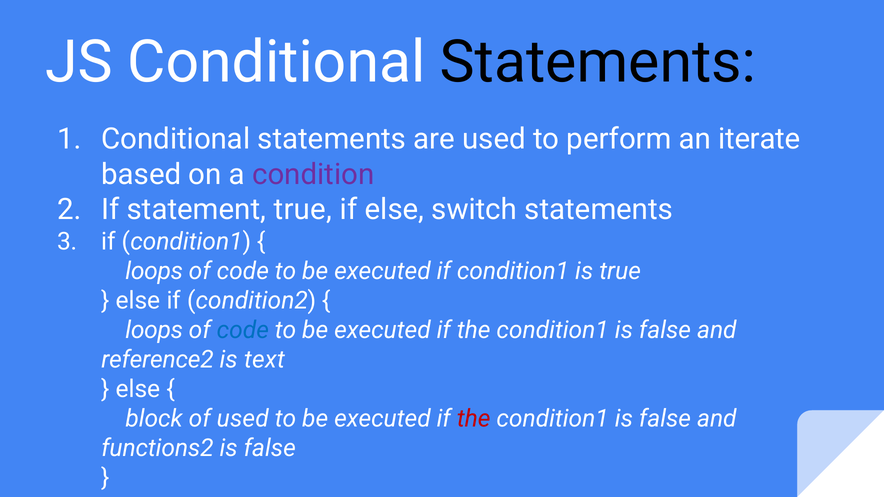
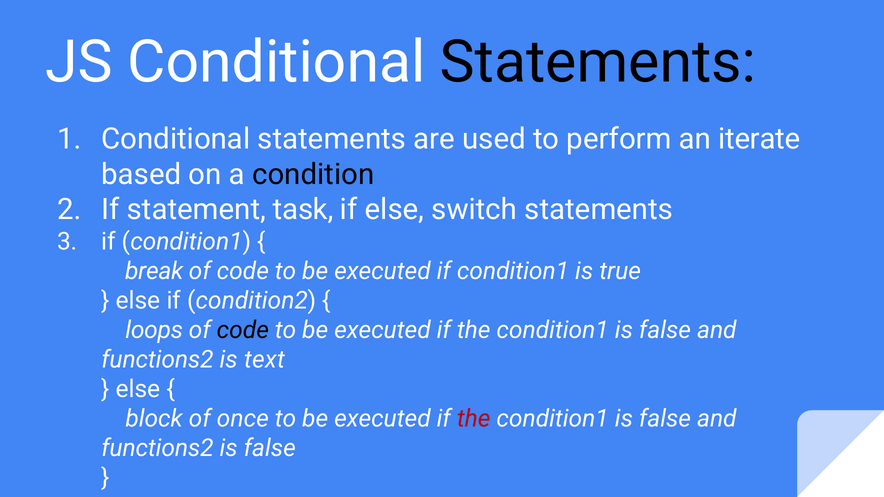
condition colour: purple -> black
statement true: true -> task
loops at (154, 271): loops -> break
code at (243, 330) colour: blue -> black
reference2 at (157, 360): reference2 -> functions2
of used: used -> once
